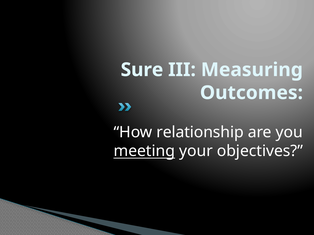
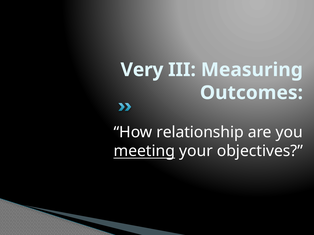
Sure: Sure -> Very
